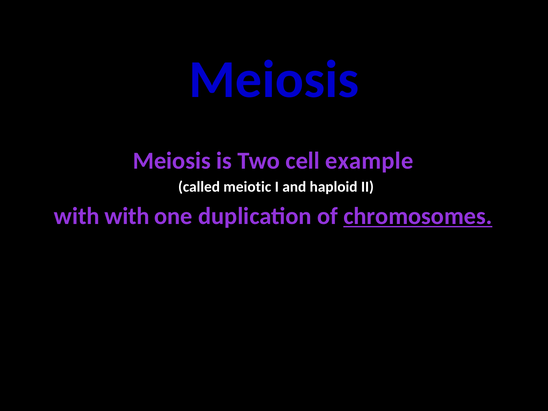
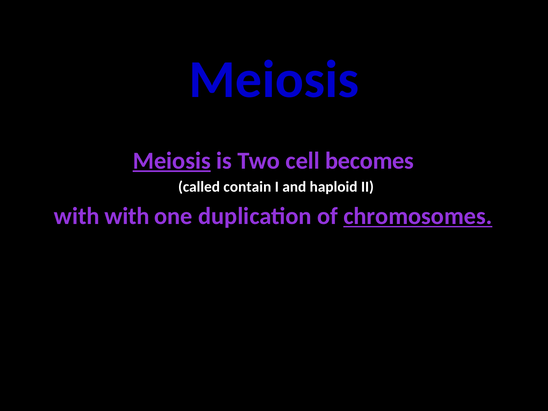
Meiosis at (172, 161) underline: none -> present
example: example -> becomes
meiotic: meiotic -> contain
